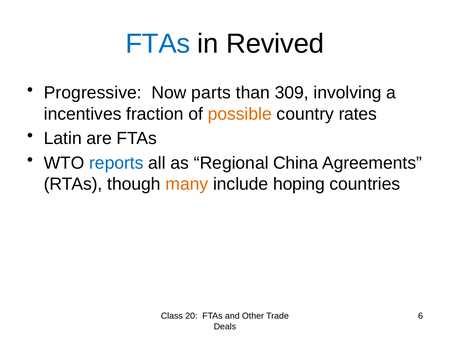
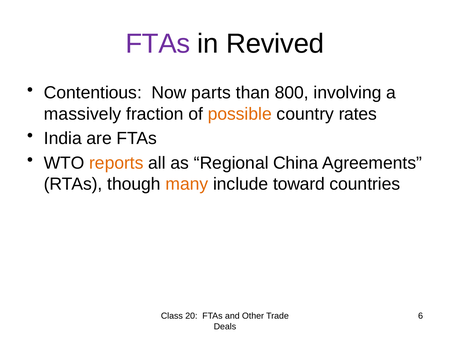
FTAs at (158, 44) colour: blue -> purple
Progressive: Progressive -> Contentious
309: 309 -> 800
incentives: incentives -> massively
Latin: Latin -> India
reports colour: blue -> orange
hoping: hoping -> toward
